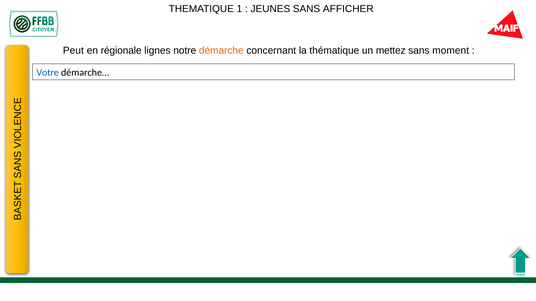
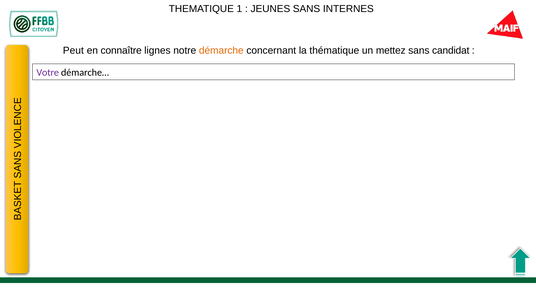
AFFICHER: AFFICHER -> INTERNES
régionale: régionale -> connaître
moment: moment -> candidat
Votre colour: blue -> purple
